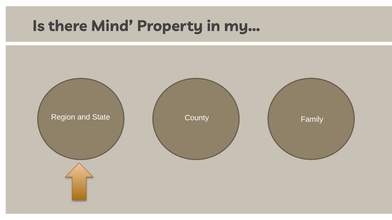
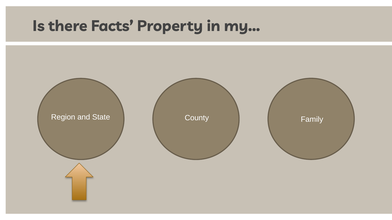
Mind: Mind -> Facts
